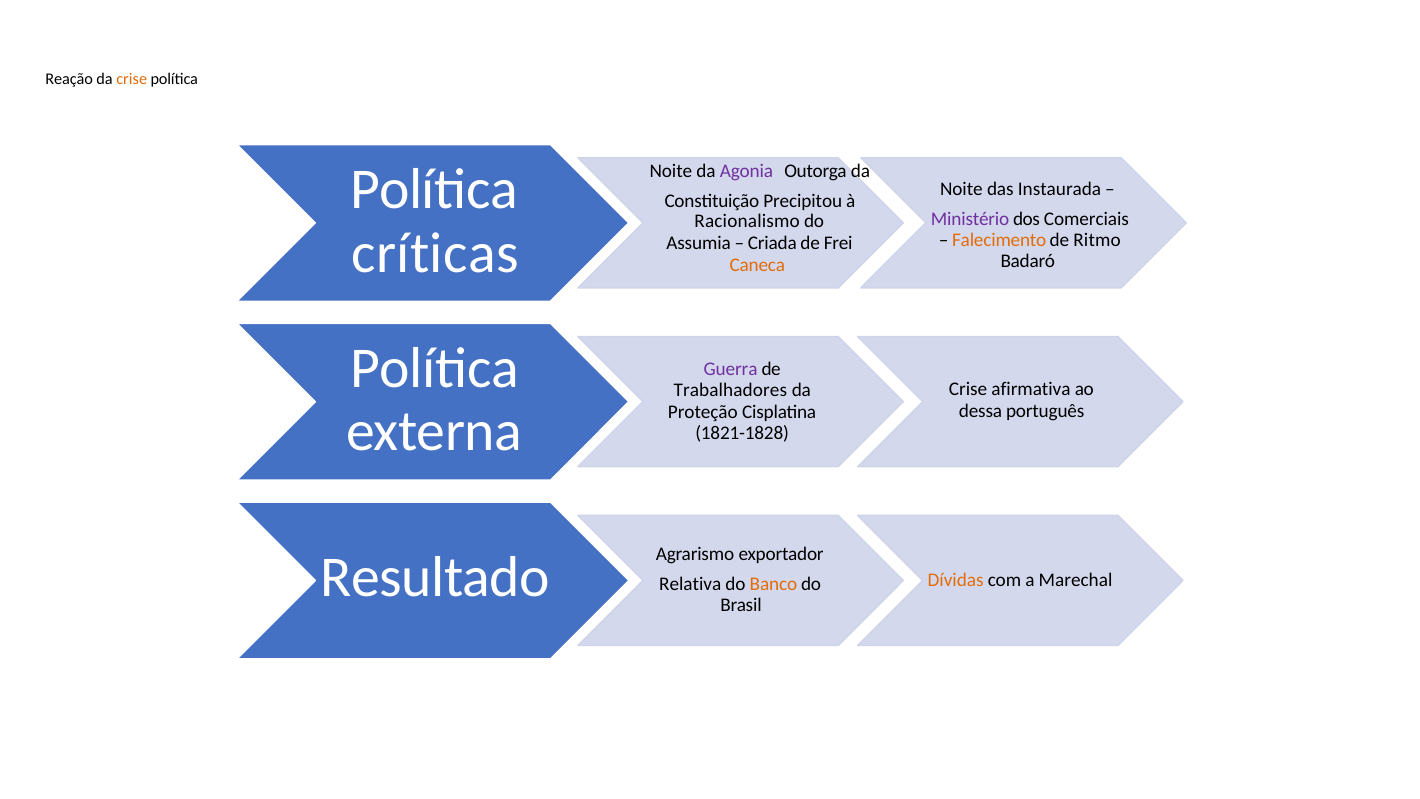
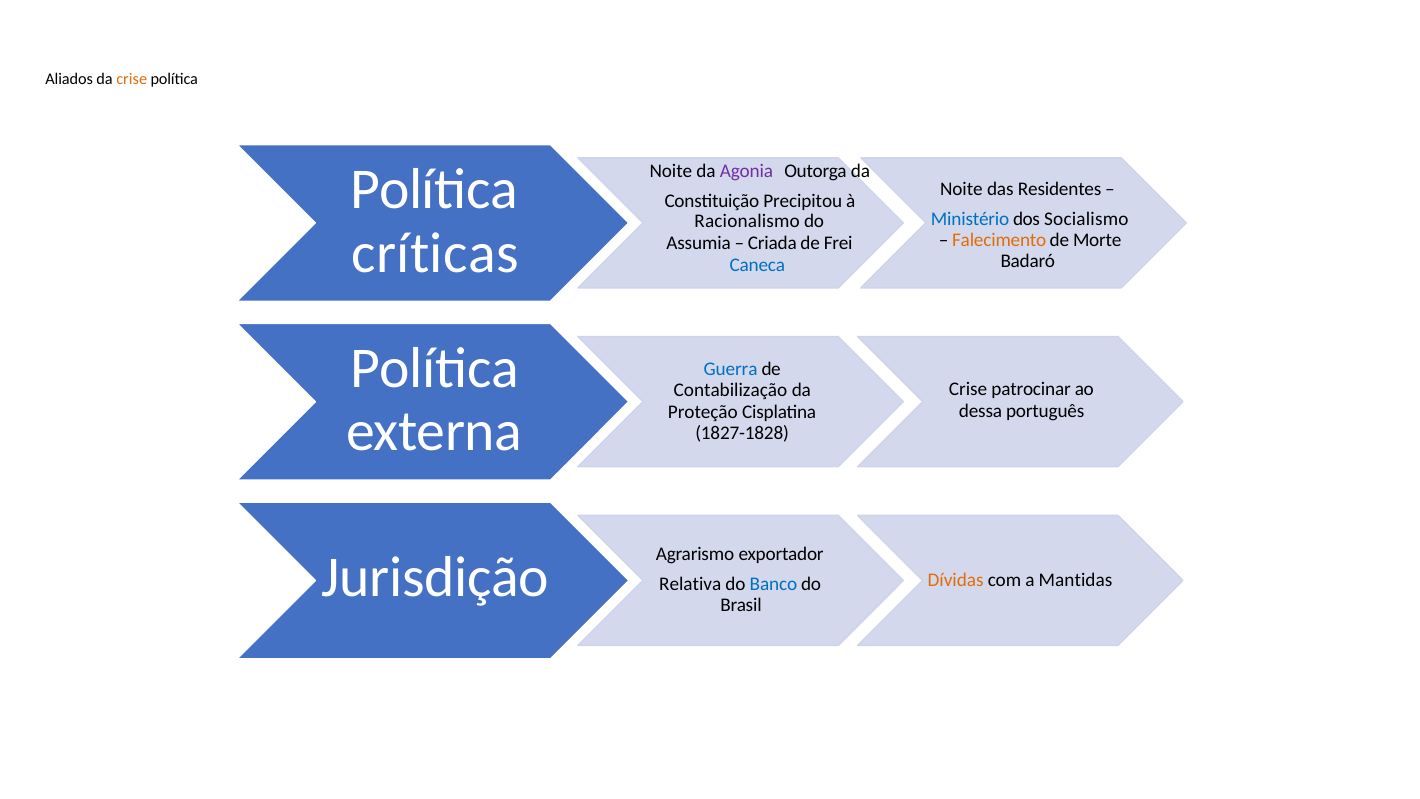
Reação: Reação -> Aliados
Instaurada: Instaurada -> Residentes
Ministério colour: purple -> blue
Comerciais: Comerciais -> Socialismo
Ritmo: Ritmo -> Morte
Caneca colour: orange -> blue
Guerra colour: purple -> blue
afirmativa: afirmativa -> patrocinar
Trabalhadores: Trabalhadores -> Contabilização
1821-1828: 1821-1828 -> 1827-1828
Resultado: Resultado -> Jurisdição
Marechal: Marechal -> Mantidas
Banco colour: orange -> blue
